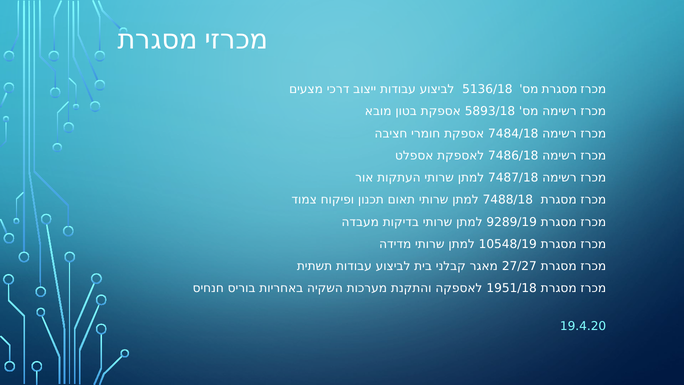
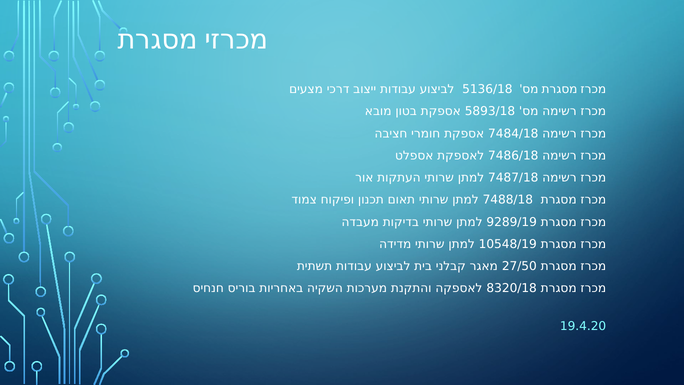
27/27: 27/27 -> 27/50
1951/18: 1951/18 -> 8320/18
